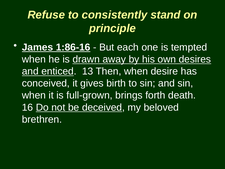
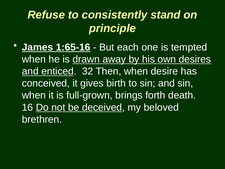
1:86-16: 1:86-16 -> 1:65-16
13: 13 -> 32
